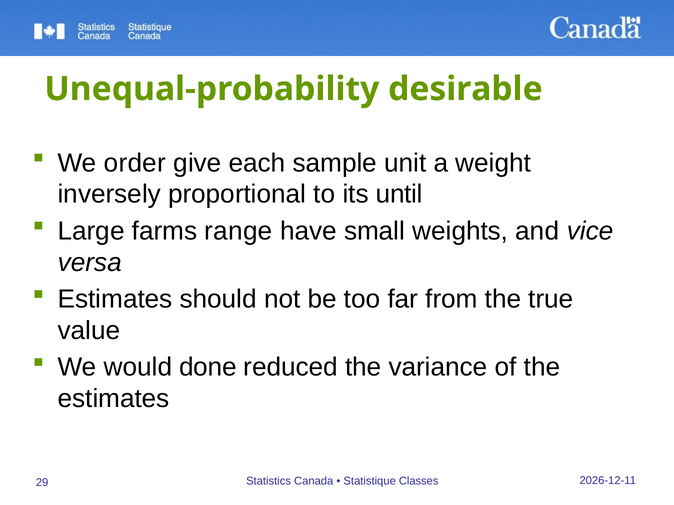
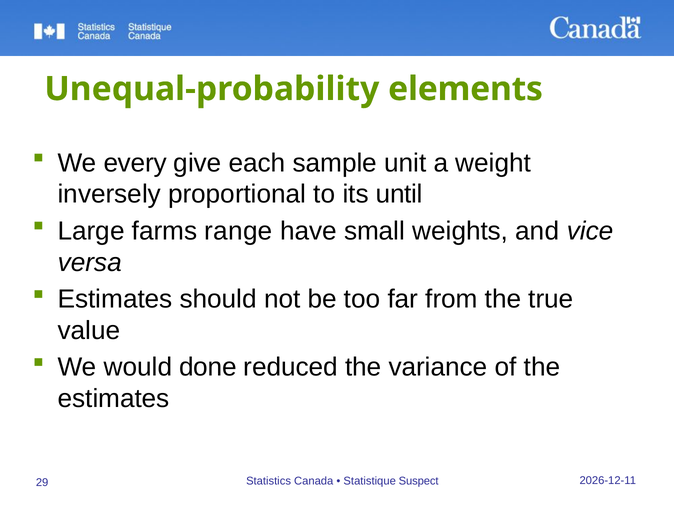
desirable: desirable -> elements
order: order -> every
Classes: Classes -> Suspect
